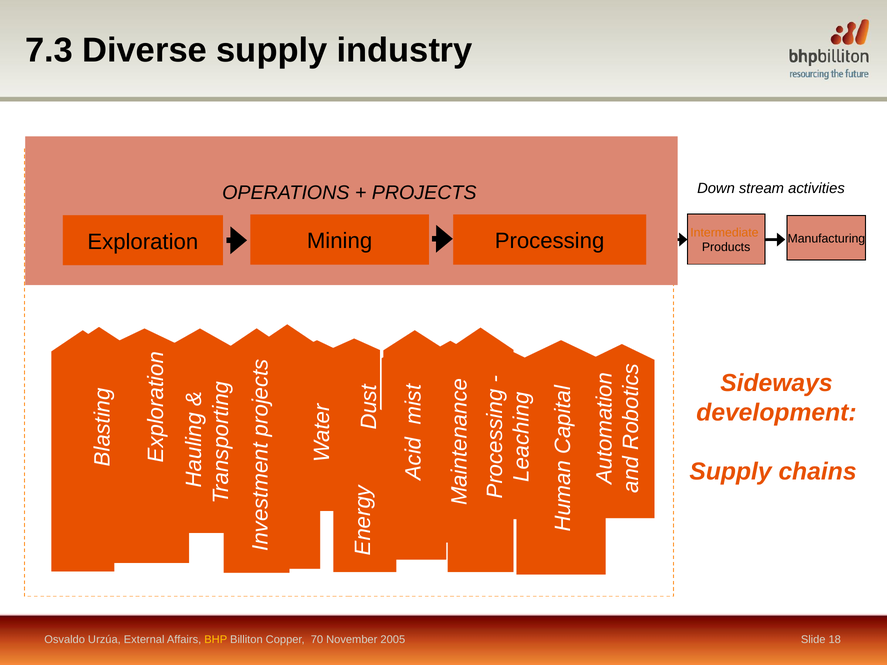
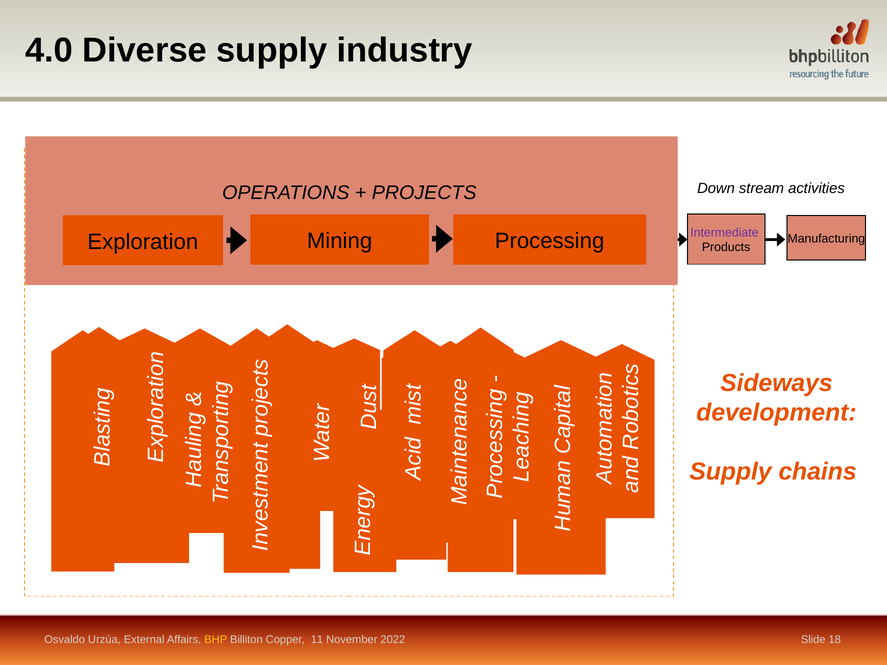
7.3: 7.3 -> 4.0
Intermediate colour: orange -> purple
70: 70 -> 11
2005: 2005 -> 2022
